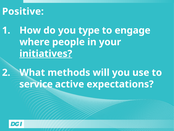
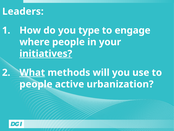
Positive: Positive -> Leaders
What underline: none -> present
service at (36, 84): service -> people
expectations: expectations -> urbanization
